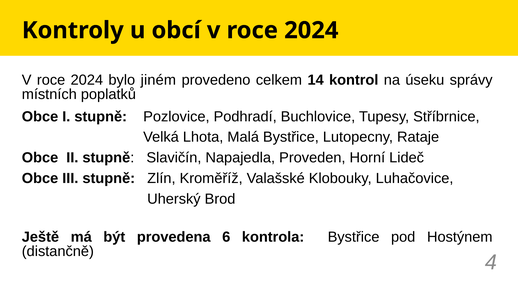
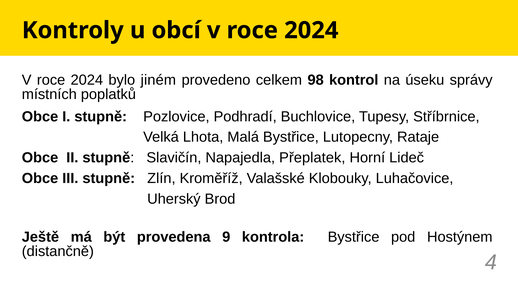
14: 14 -> 98
Proveden: Proveden -> Přeplatek
6: 6 -> 9
